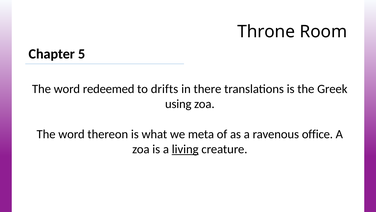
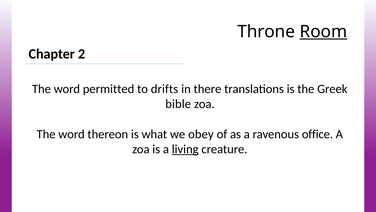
Room underline: none -> present
5: 5 -> 2
redeemed: redeemed -> permitted
using: using -> bible
meta: meta -> obey
